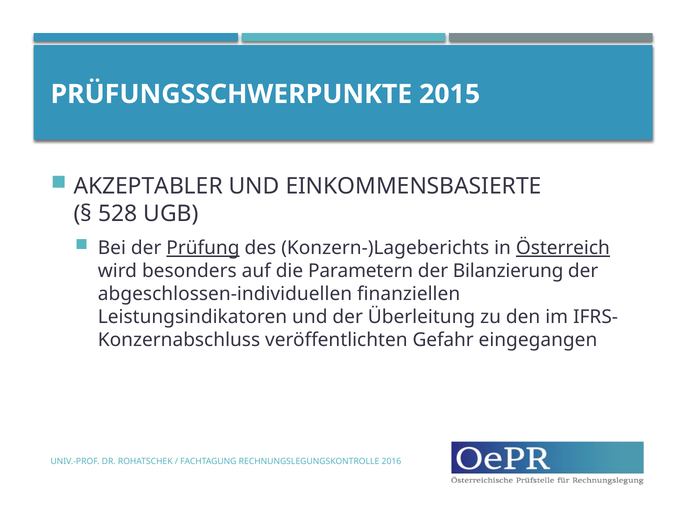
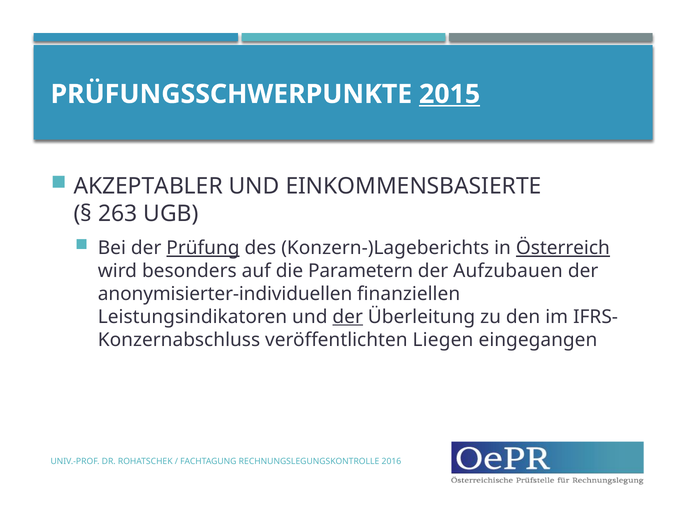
2015 underline: none -> present
528: 528 -> 263
Bilanzierung: Bilanzierung -> Aufzubauen
abgeschlossen-individuellen: abgeschlossen-individuellen -> anonymisierter-individuellen
der at (348, 317) underline: none -> present
Gefahr: Gefahr -> Liegen
